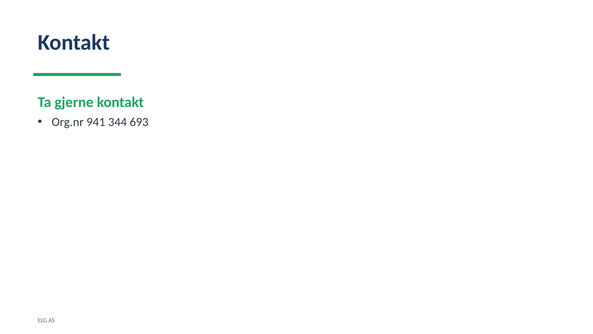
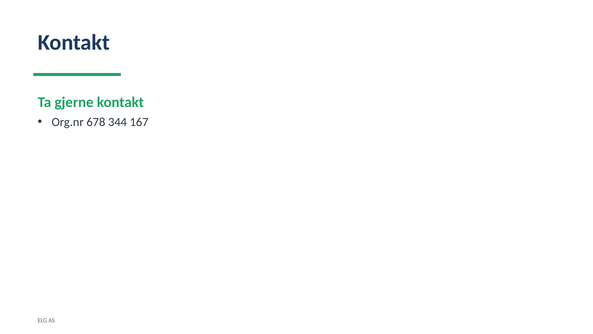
941: 941 -> 678
693: 693 -> 167
